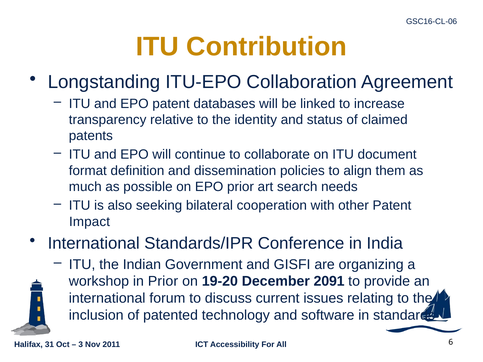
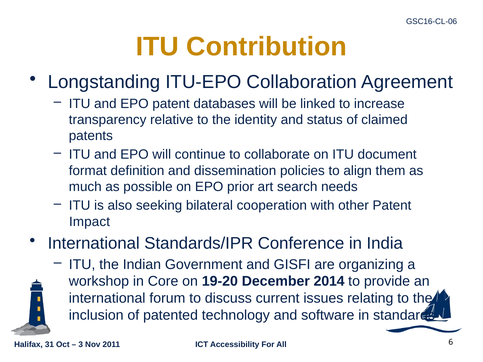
in Prior: Prior -> Core
2091: 2091 -> 2014
